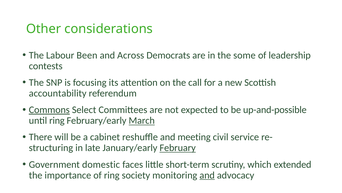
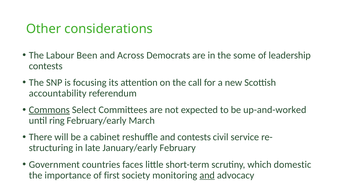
up-and-possible: up-and-possible -> up-and-worked
March underline: present -> none
and meeting: meeting -> contests
February underline: present -> none
domestic: domestic -> countries
extended: extended -> domestic
of ring: ring -> first
